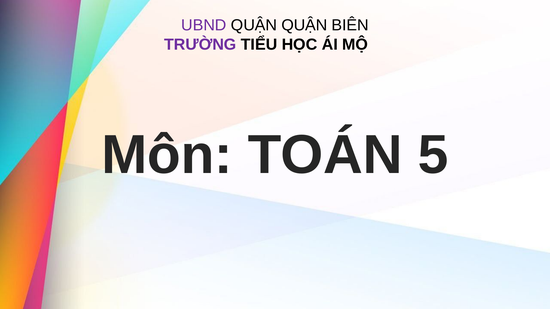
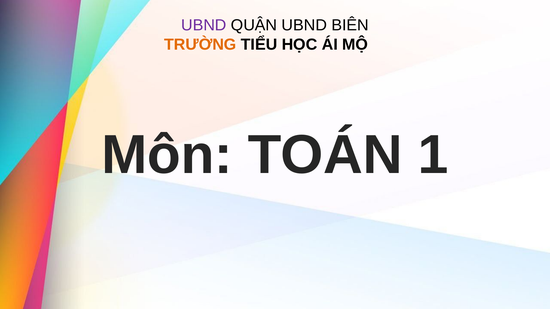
QUẬN QUẬN: QUẬN -> UBND
TRƯỜNG colour: purple -> orange
5: 5 -> 1
